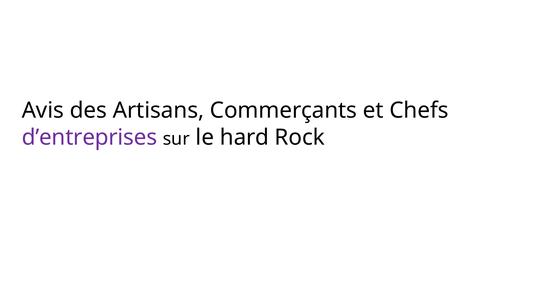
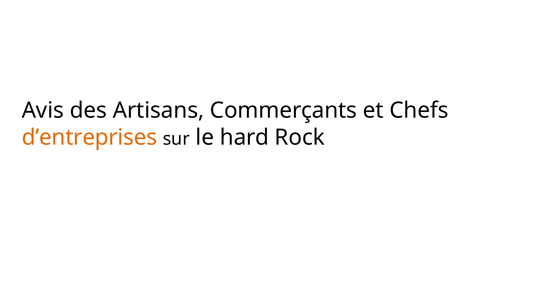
d’entreprises colour: purple -> orange
